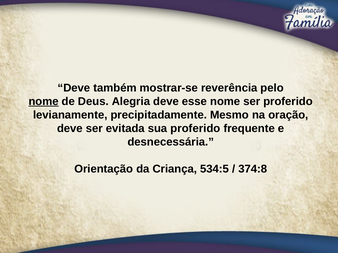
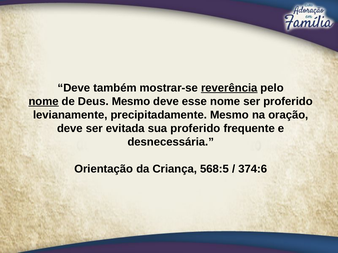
reverência underline: none -> present
Deus Alegria: Alegria -> Mesmo
534:5: 534:5 -> 568:5
374:8: 374:8 -> 374:6
